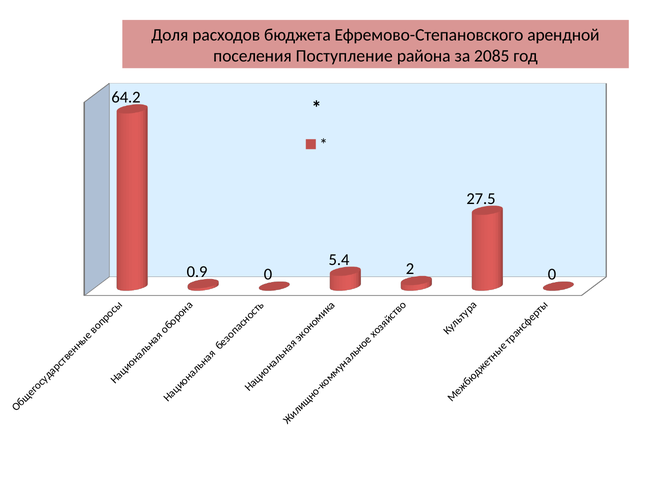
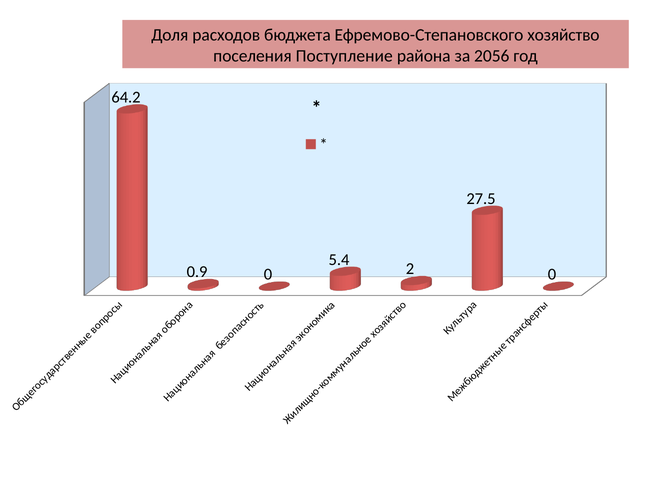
арендной: арендной -> хозяйство
2085: 2085 -> 2056
